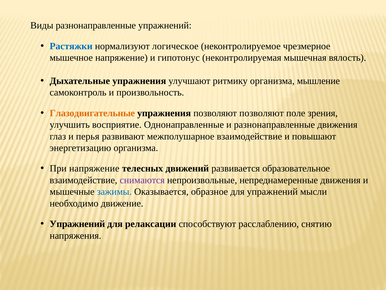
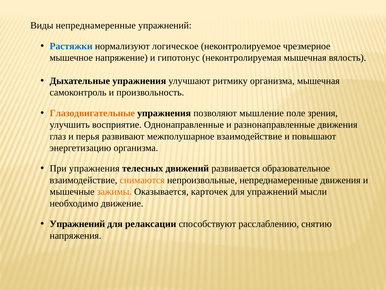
Виды разнонаправленные: разнонаправленные -> непреднамеренные
организма мышление: мышление -> мышечная
позволяют позволяют: позволяют -> мышление
При напряжение: напряжение -> упражнения
снимаются colour: purple -> orange
зажимы colour: blue -> orange
образное: образное -> карточек
